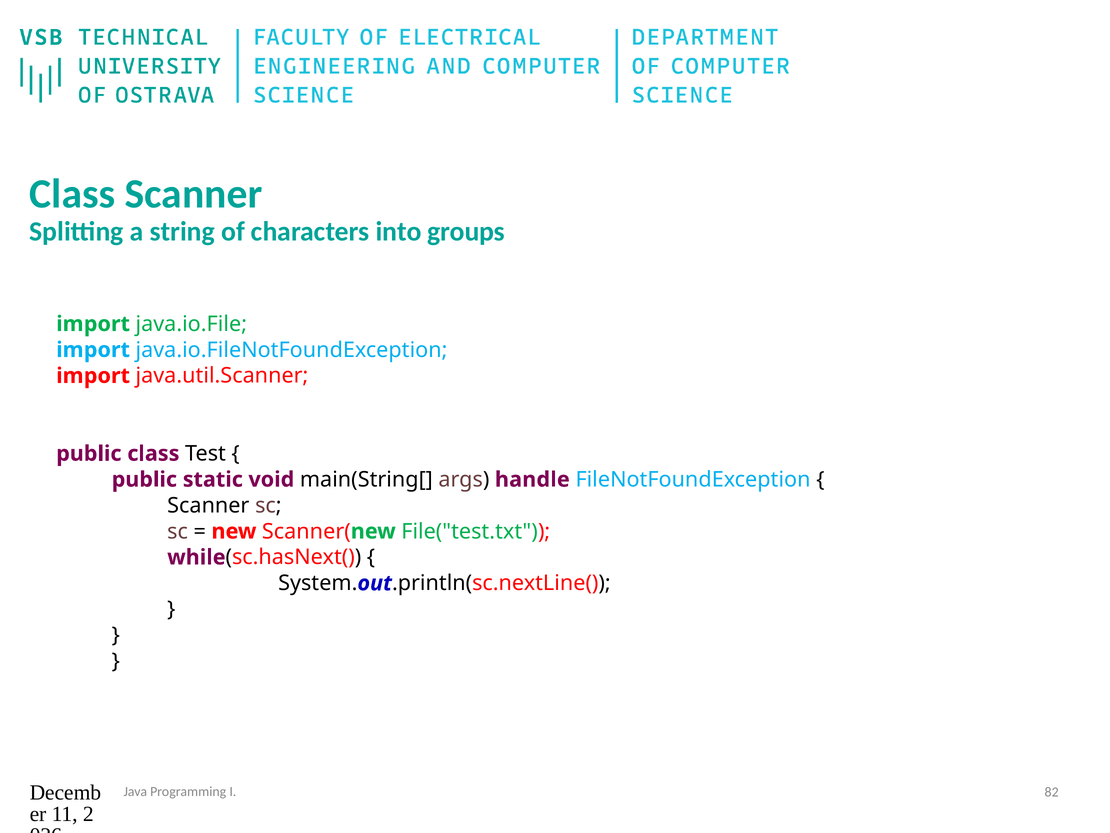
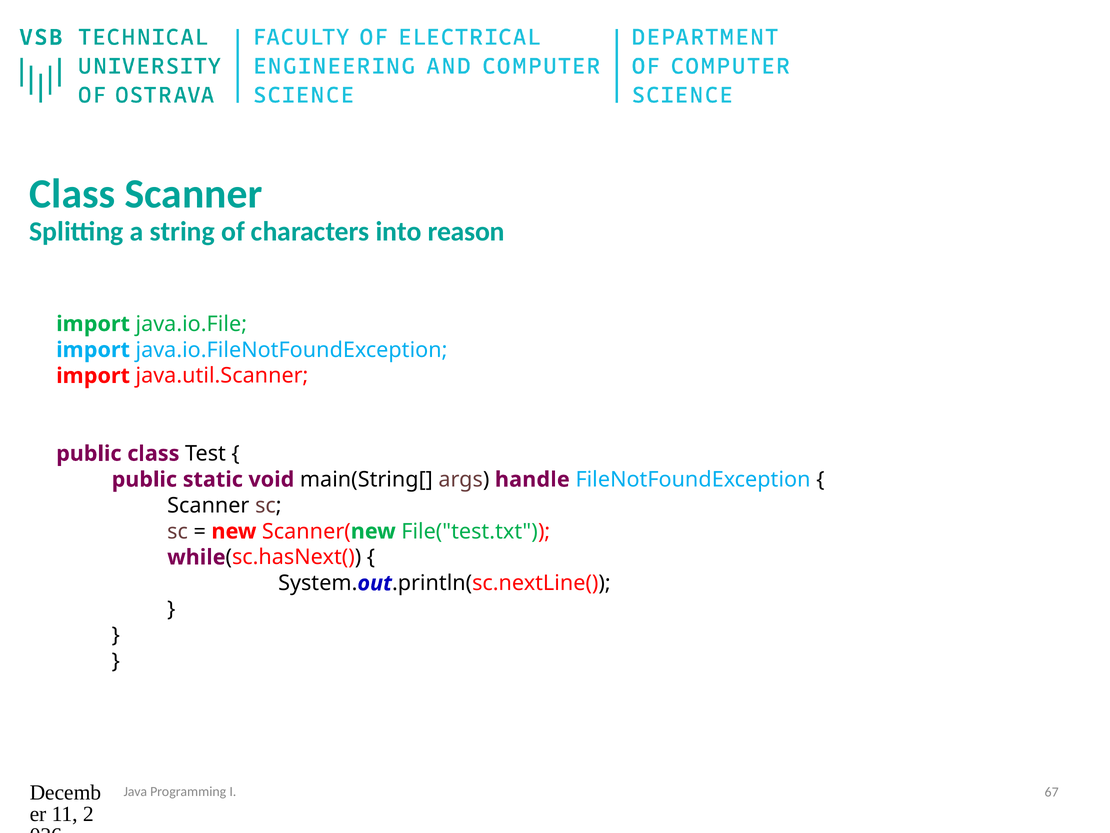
groups: groups -> reason
82: 82 -> 67
